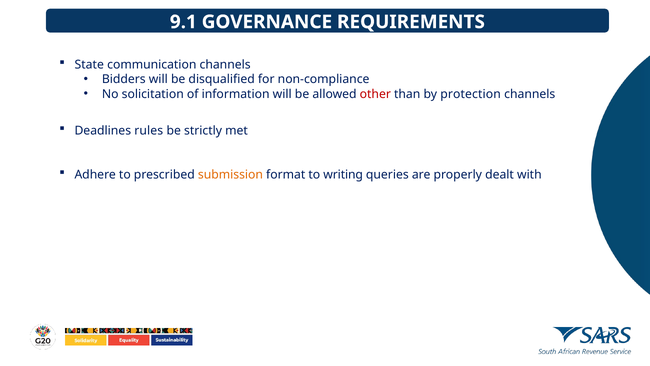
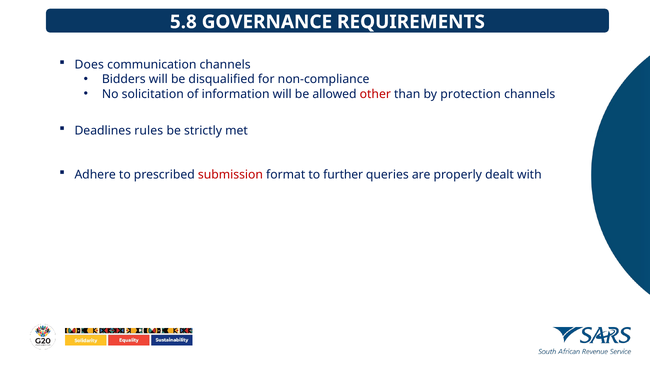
9.1: 9.1 -> 5.8
State: State -> Does
submission colour: orange -> red
writing: writing -> further
